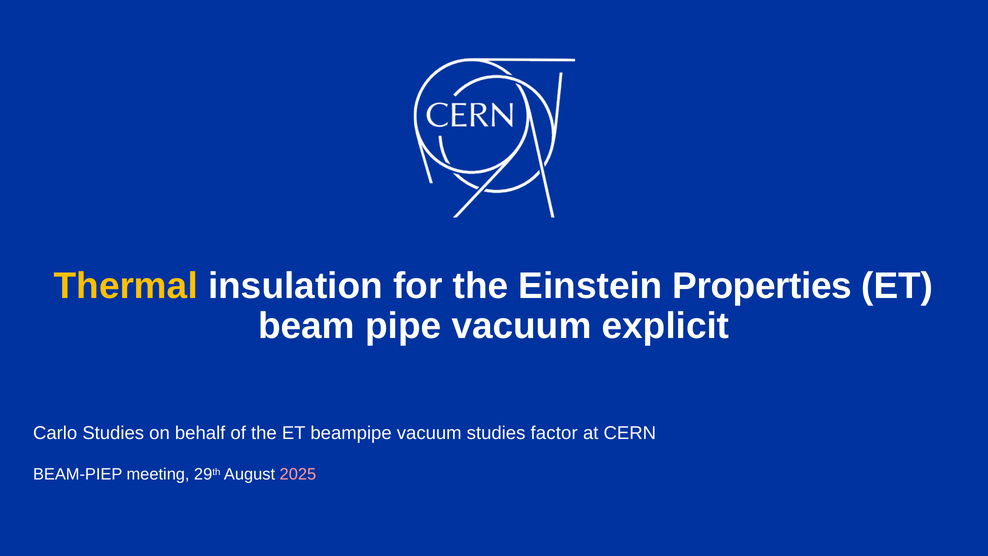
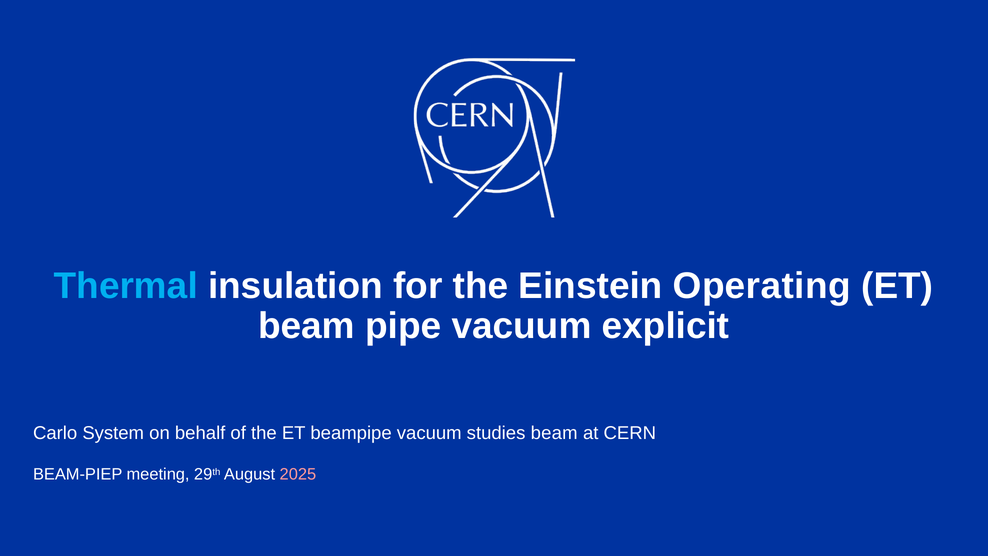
Thermal colour: yellow -> light blue
Properties: Properties -> Operating
Carlo Studies: Studies -> System
studies factor: factor -> beam
